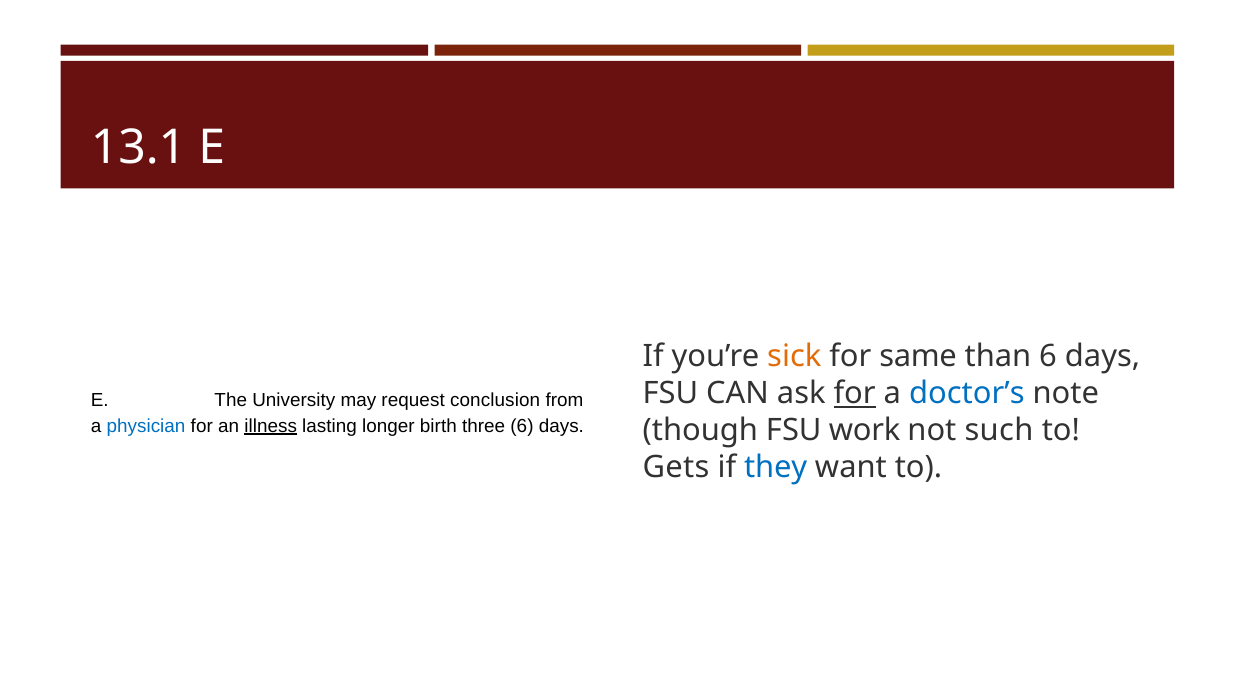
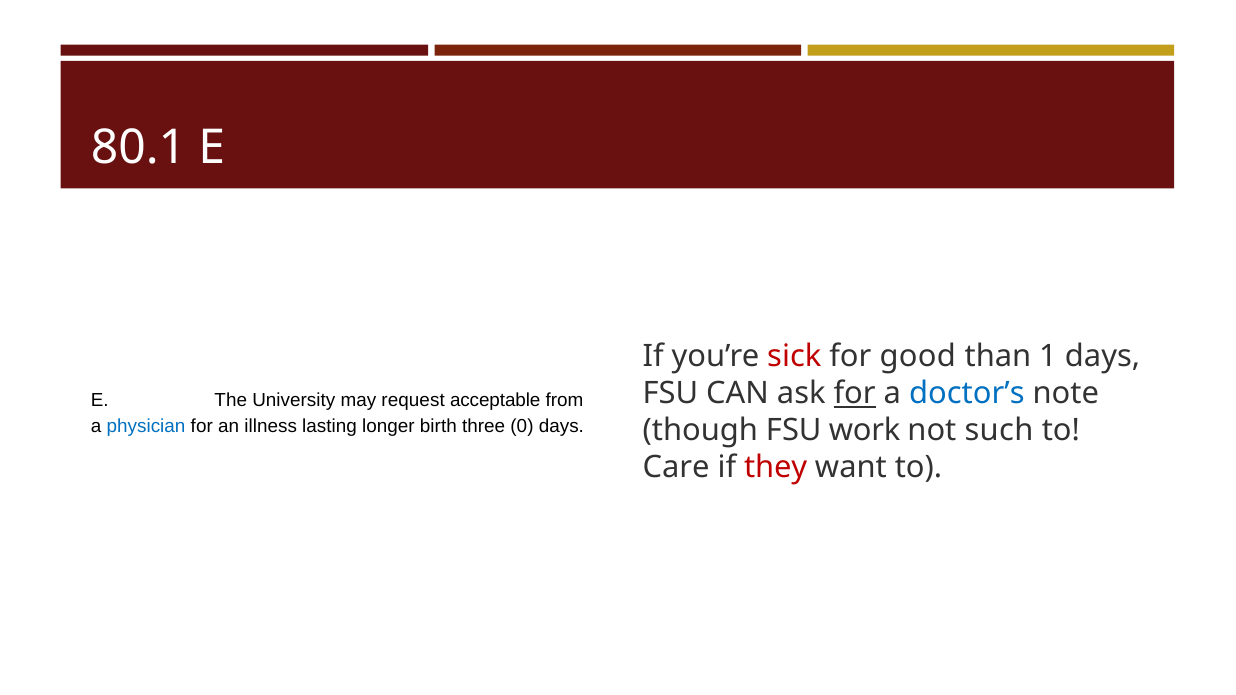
13.1: 13.1 -> 80.1
sick colour: orange -> red
same: same -> good
than 6: 6 -> 1
conclusion: conclusion -> acceptable
illness underline: present -> none
three 6: 6 -> 0
Gets: Gets -> Care
they colour: blue -> red
